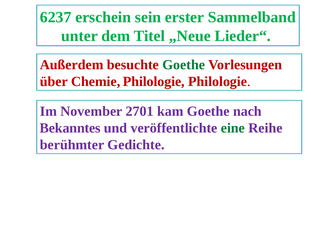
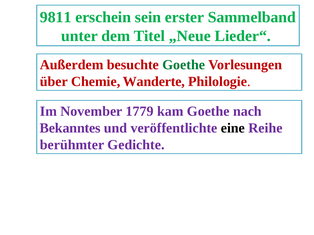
6237: 6237 -> 9811
Chemie Philologie: Philologie -> Wanderte
2701: 2701 -> 1779
eine colour: green -> black
